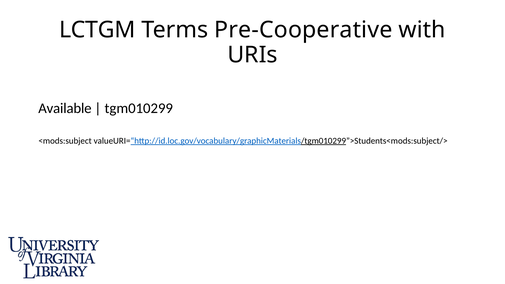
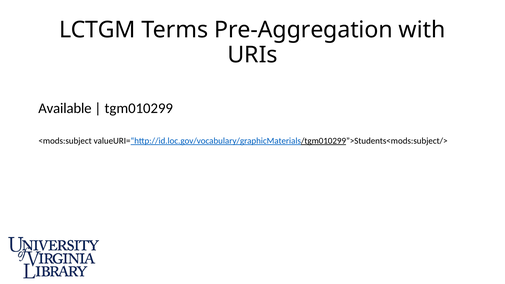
Pre-Cooperative: Pre-Cooperative -> Pre-Aggregation
